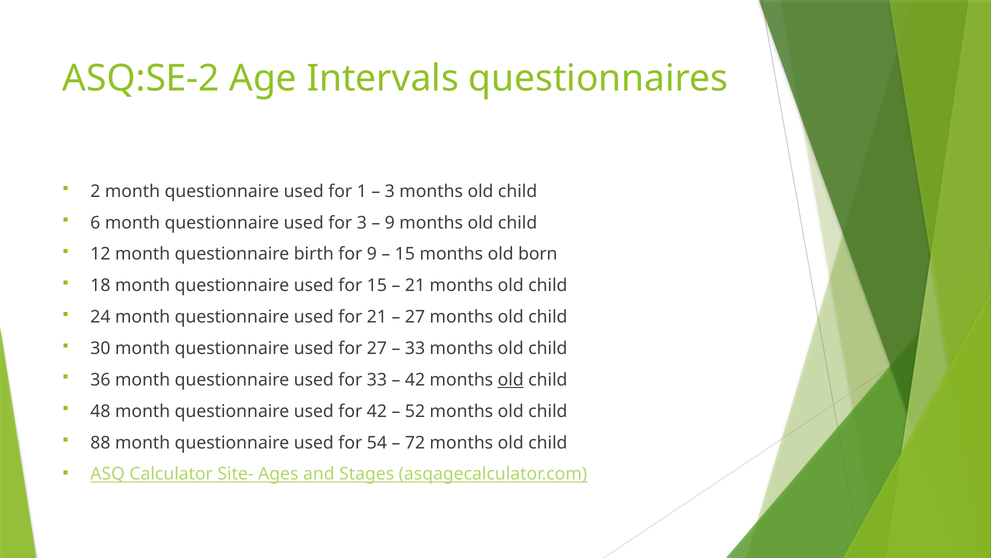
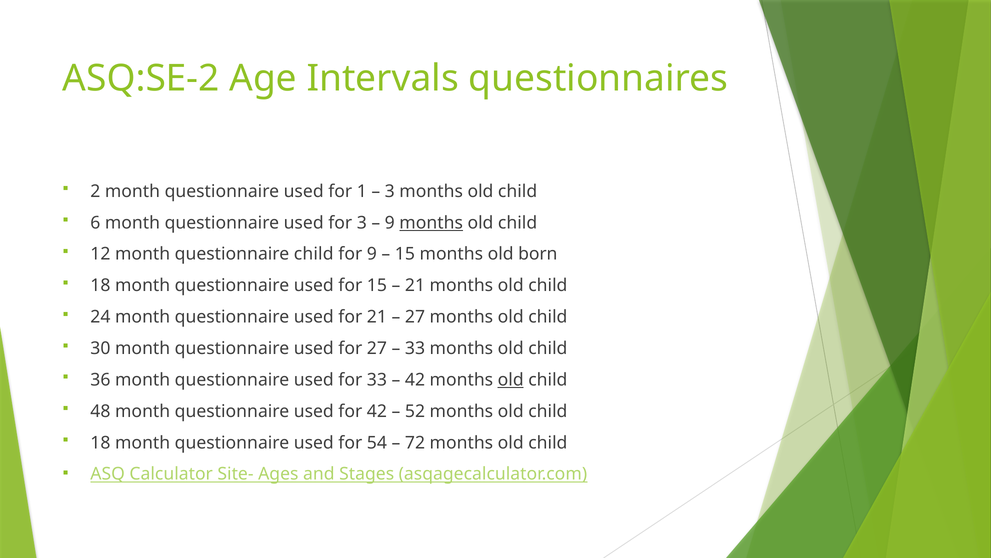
months at (431, 223) underline: none -> present
questionnaire birth: birth -> child
88 at (100, 442): 88 -> 18
